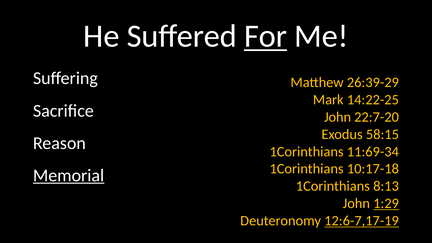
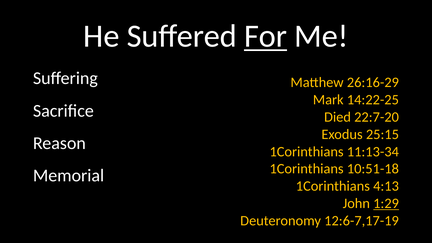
26:39-29: 26:39-29 -> 26:16-29
John at (338, 117): John -> Died
58:15: 58:15 -> 25:15
11:69-34: 11:69-34 -> 11:13-34
10:17-18: 10:17-18 -> 10:51-18
Memorial underline: present -> none
8:13: 8:13 -> 4:13
12:6-7,17-19 underline: present -> none
